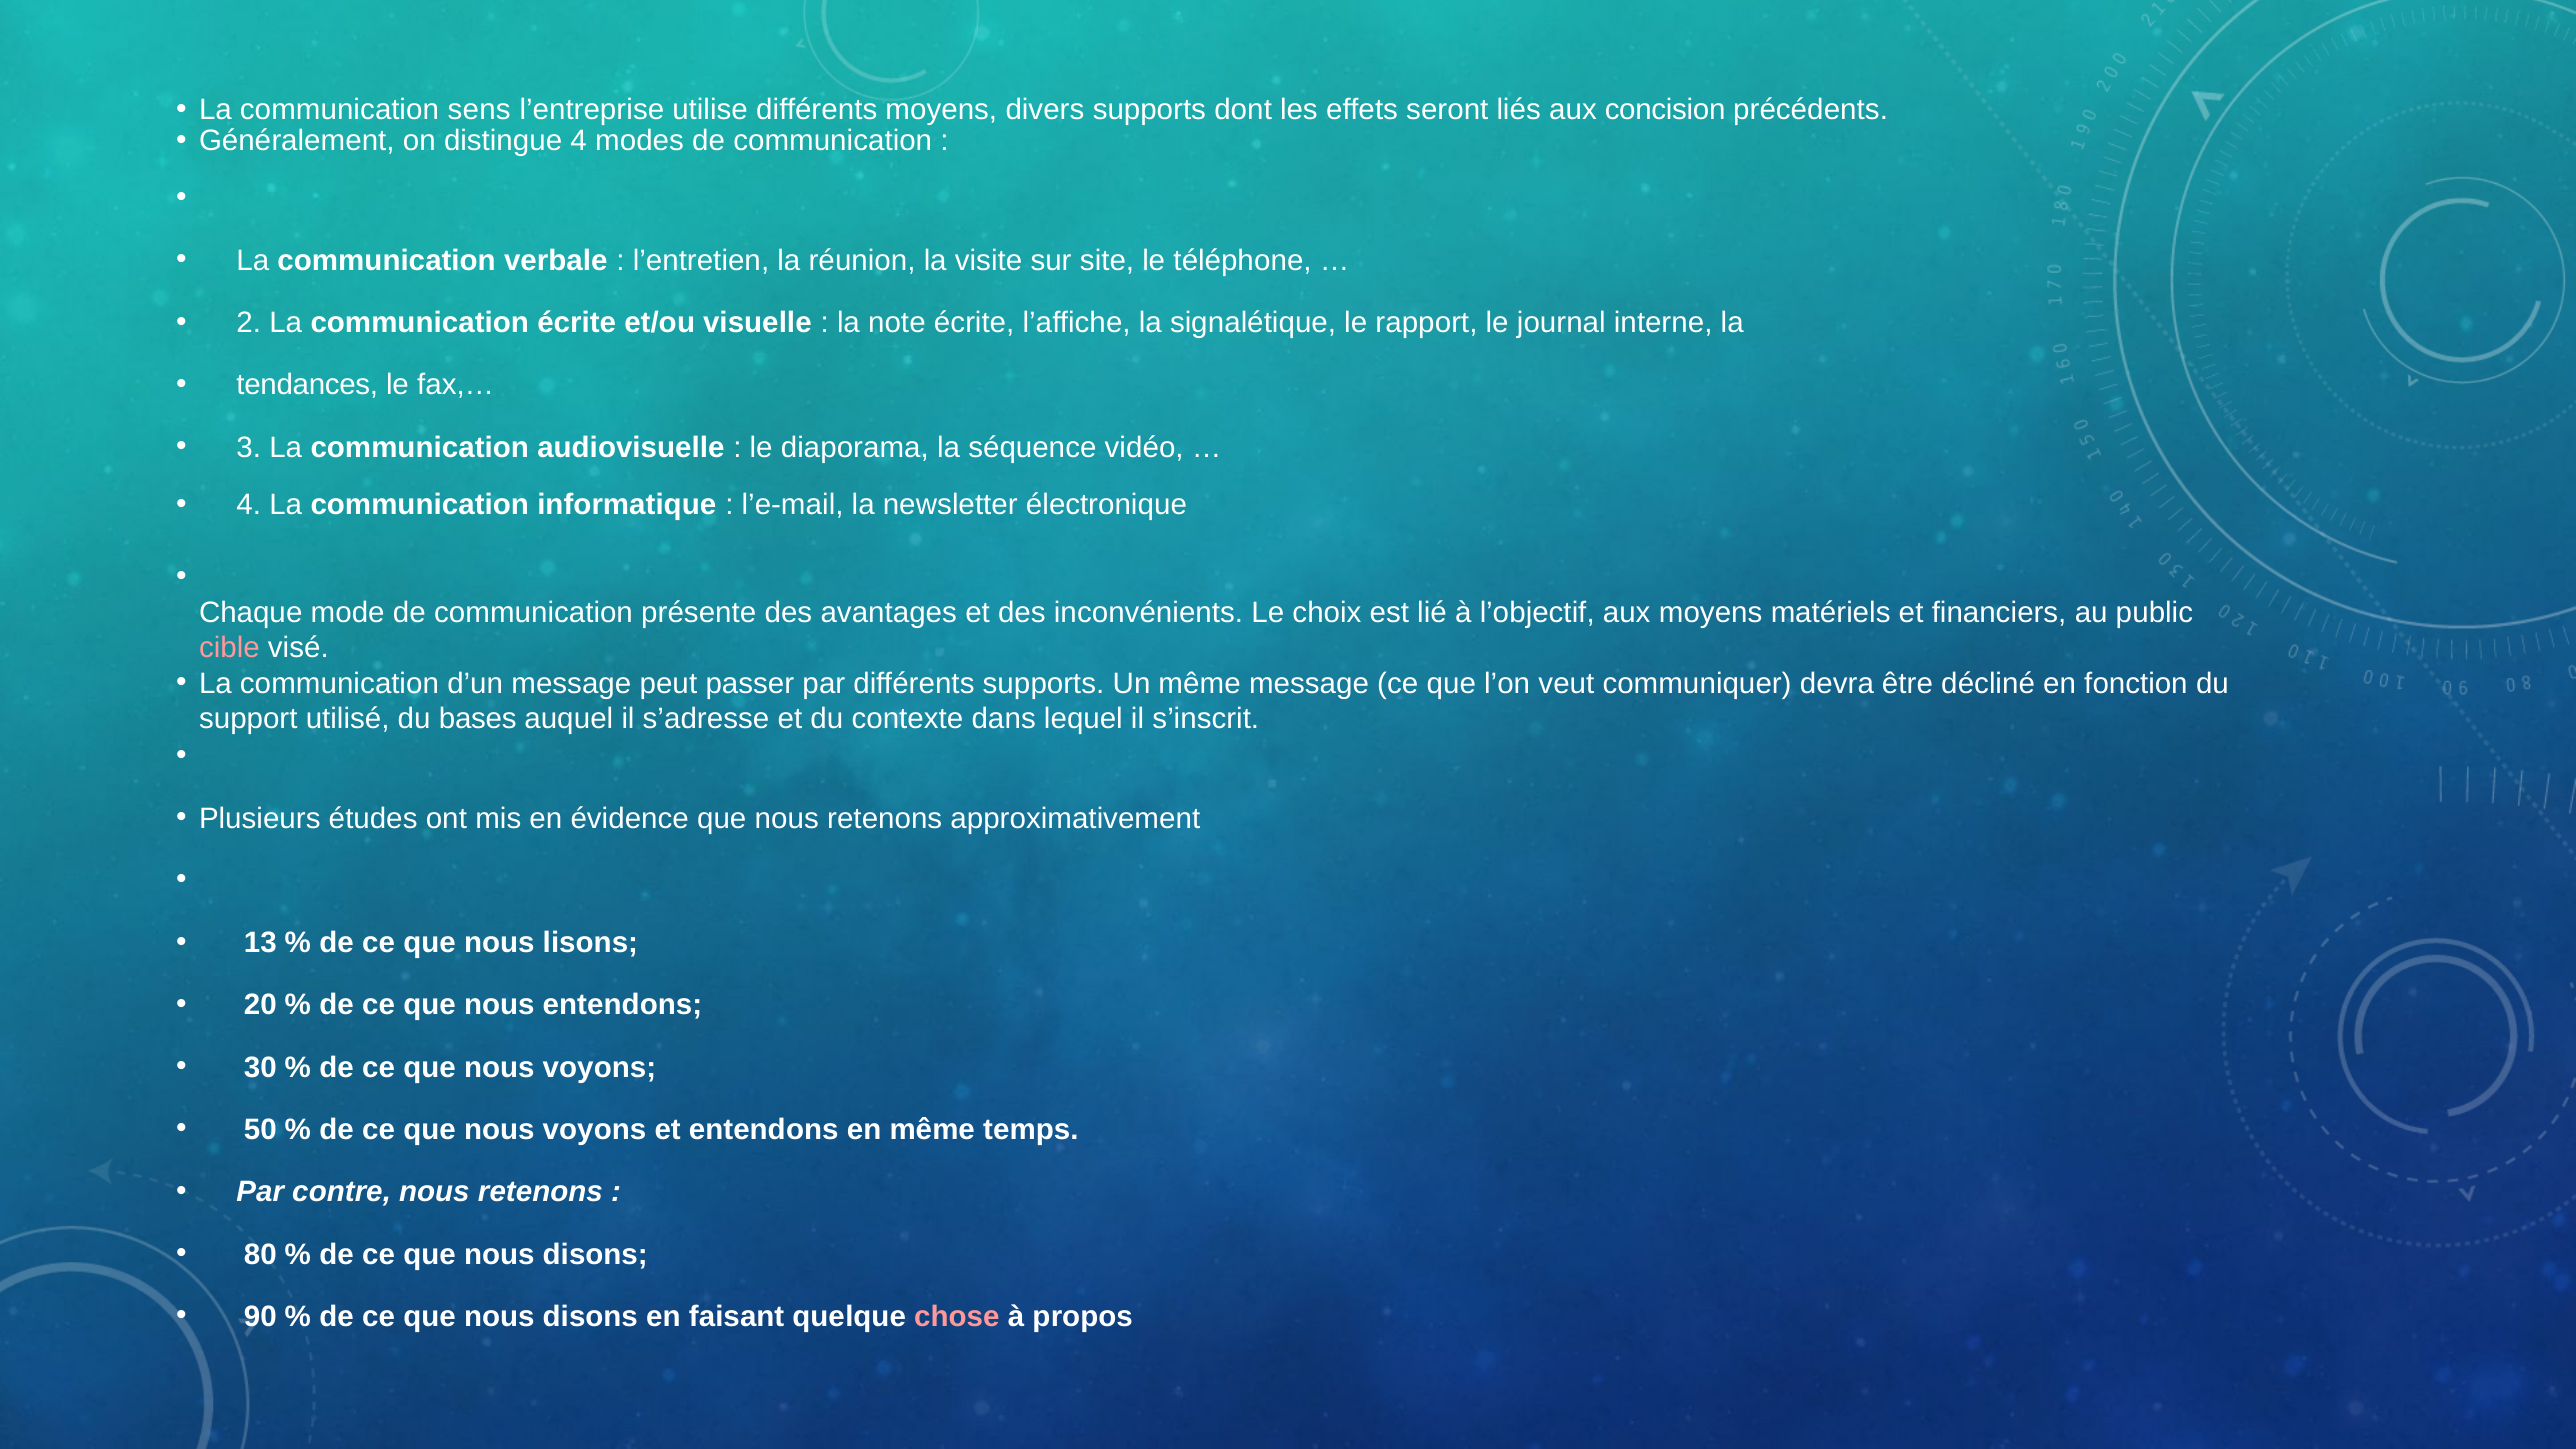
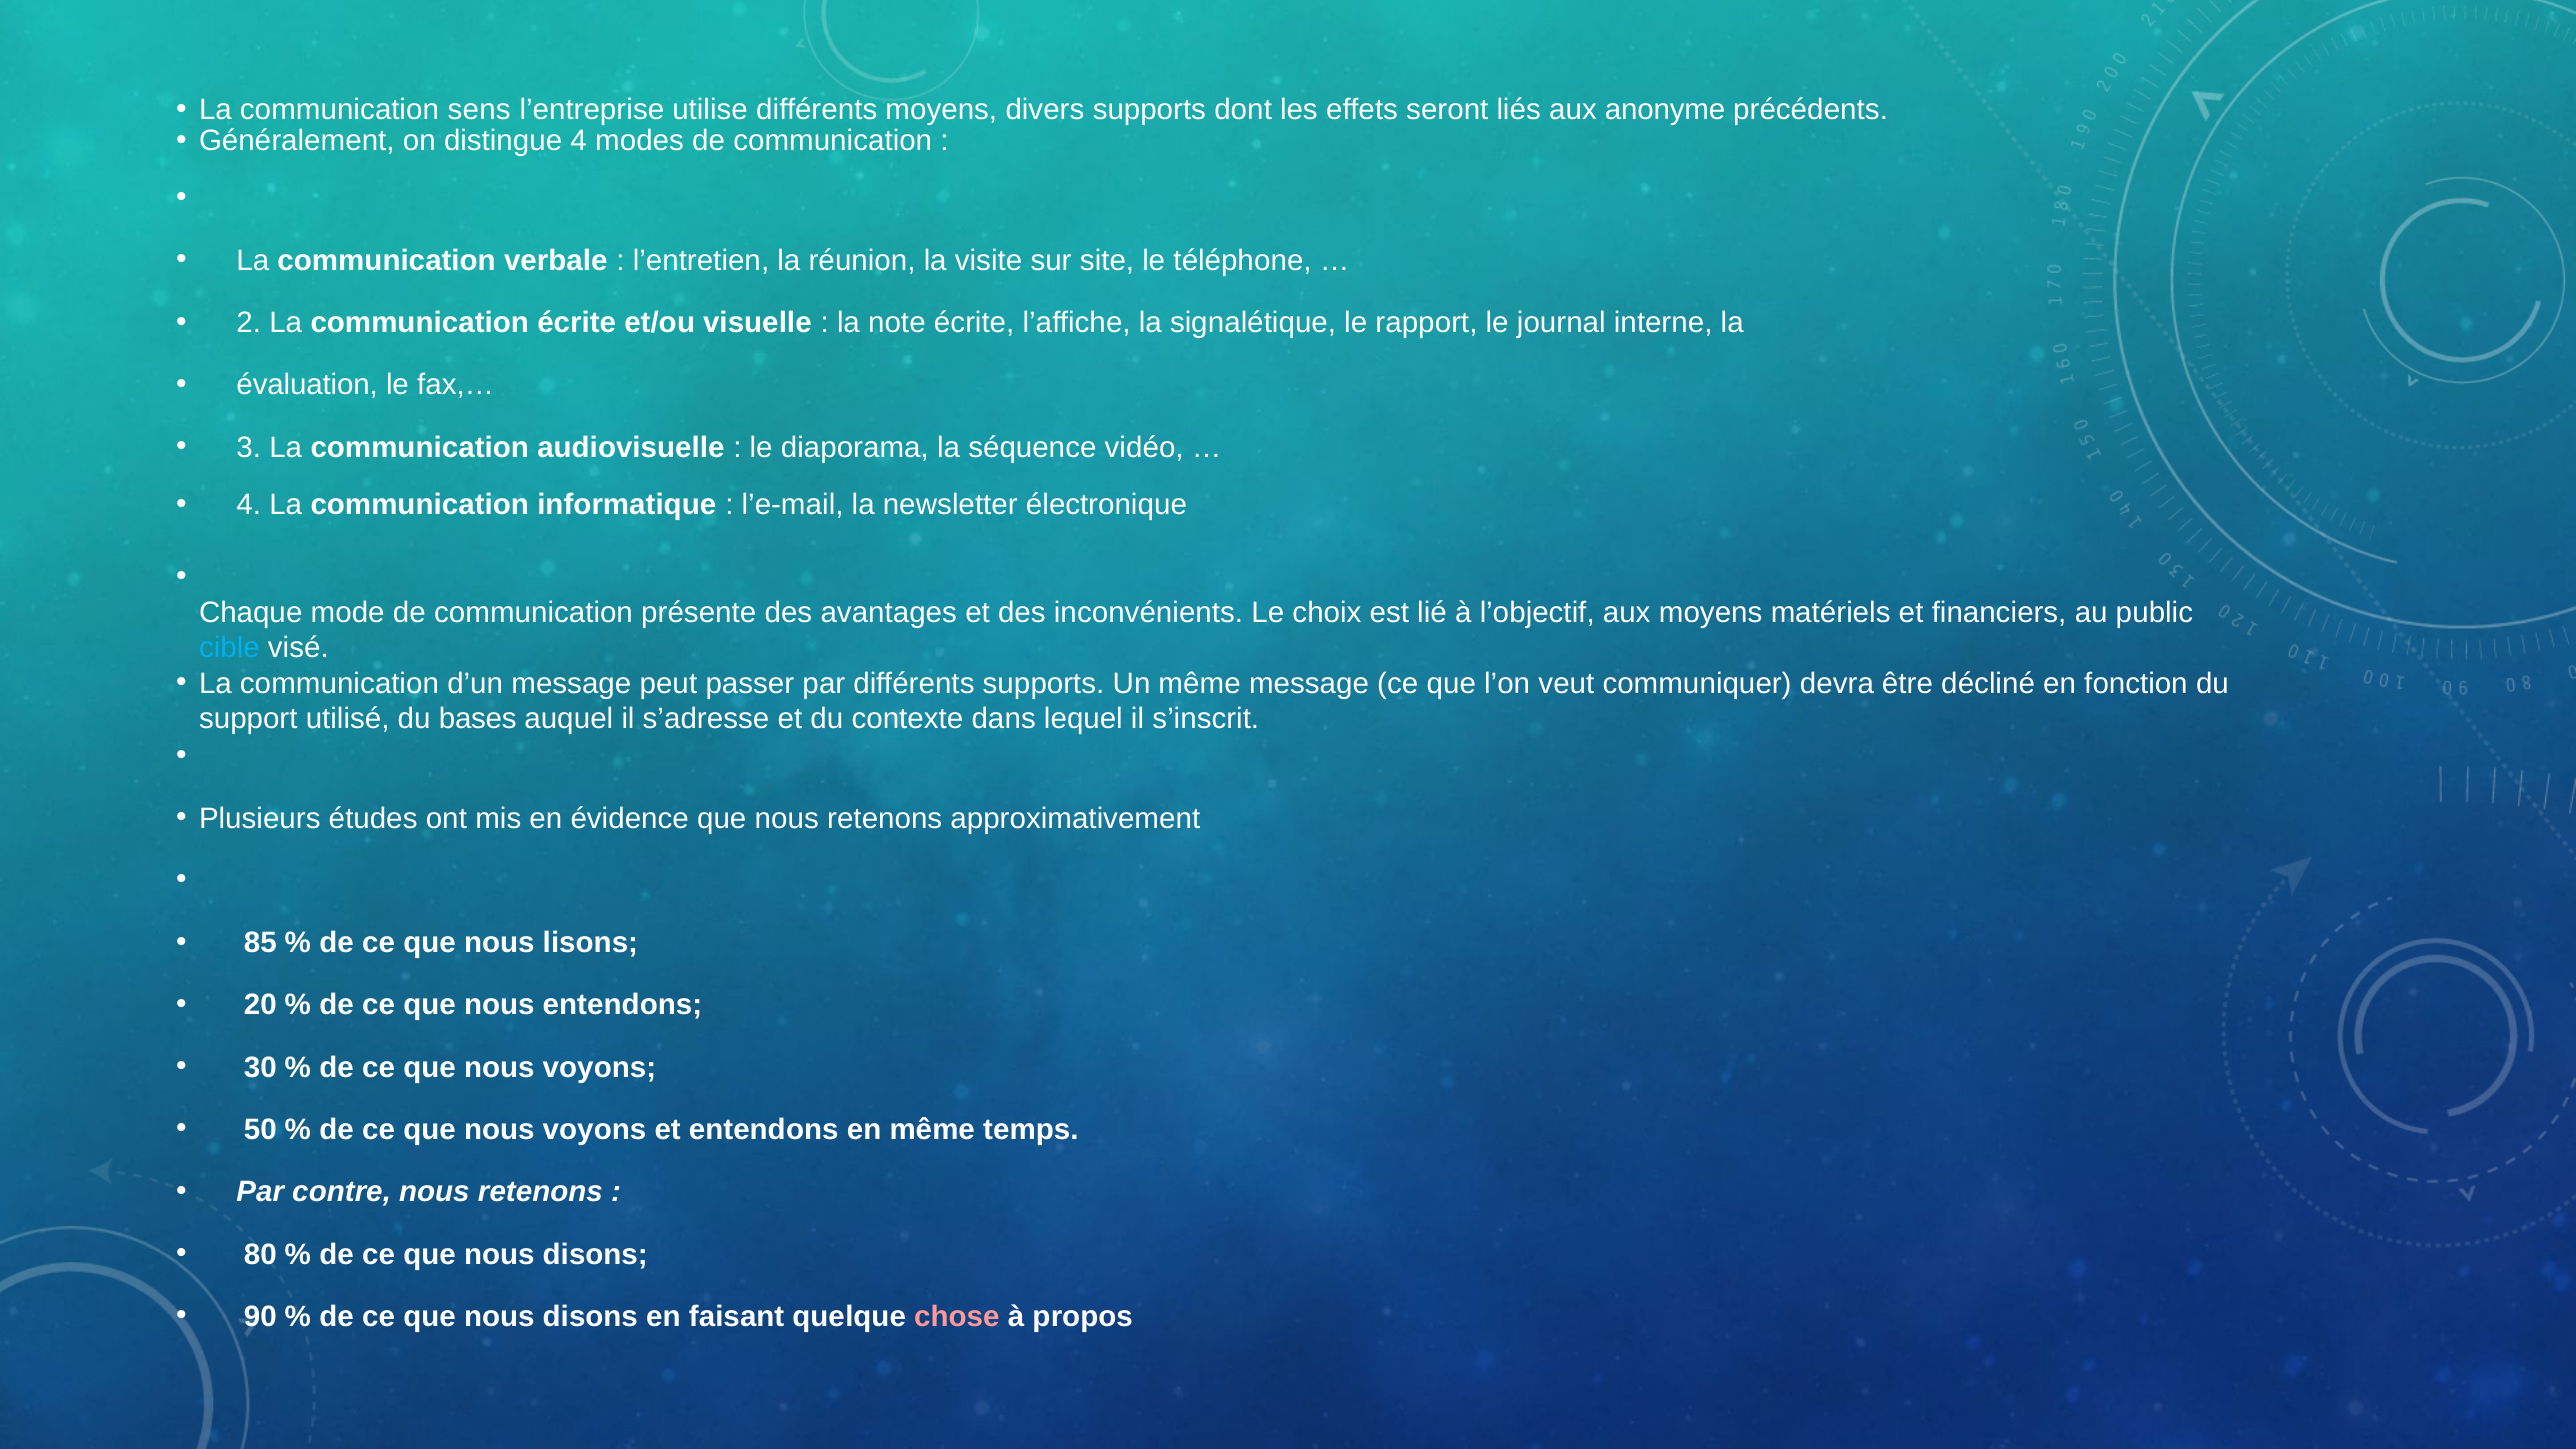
concision: concision -> anonyme
tendances: tendances -> évaluation
cible colour: pink -> light blue
13: 13 -> 85
